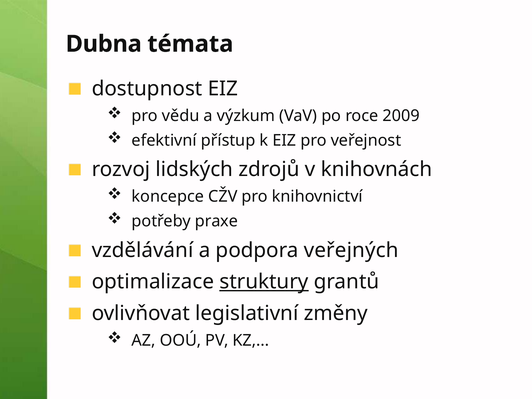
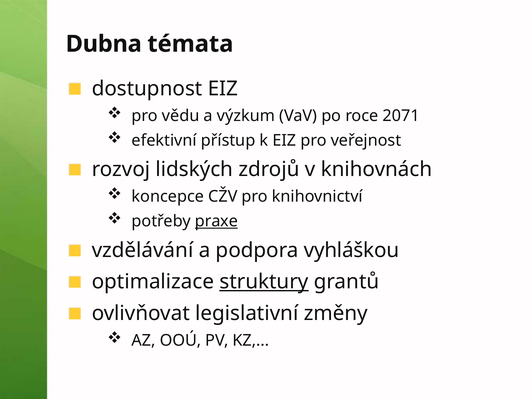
2009: 2009 -> 2071
praxe underline: none -> present
veřejných: veřejných -> vyhláškou
